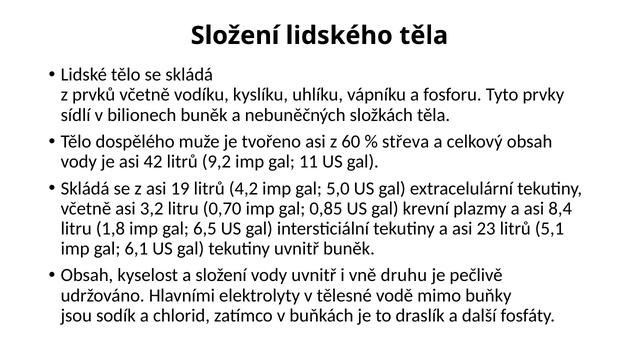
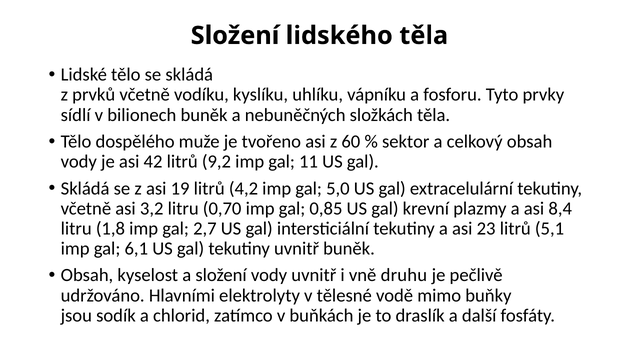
střeva: střeva -> sektor
6,5: 6,5 -> 2,7
